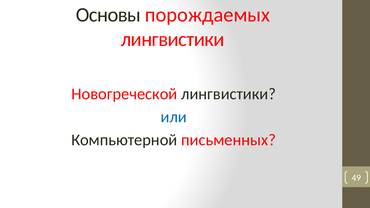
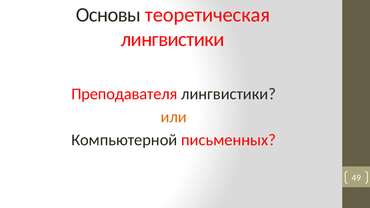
порождаемых: порождаемых -> теоретическая
Новогреческой: Новогреческой -> Преподавателя
или colour: blue -> orange
